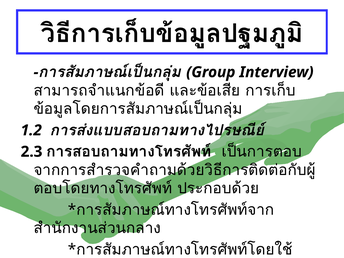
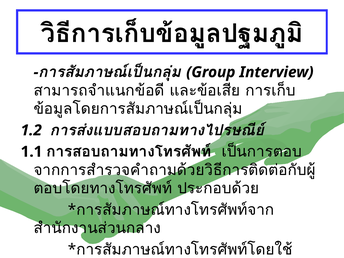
2.3: 2.3 -> 1.1
